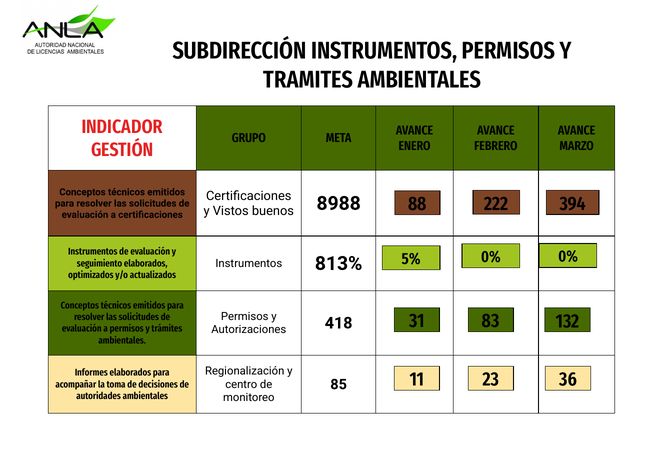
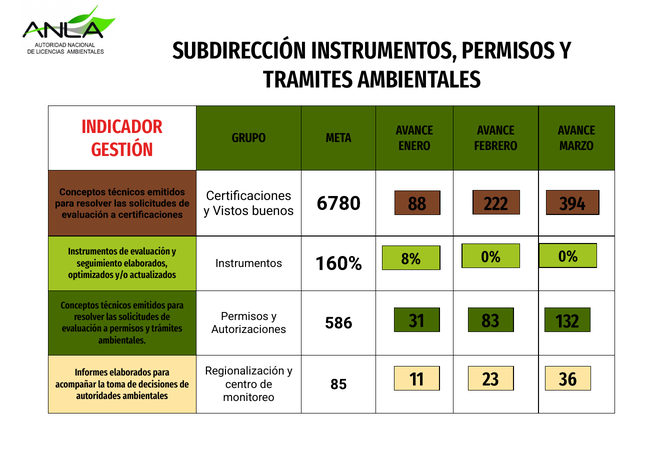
8988: 8988 -> 6780
5%: 5% -> 8%
813%: 813% -> 160%
418: 418 -> 586
